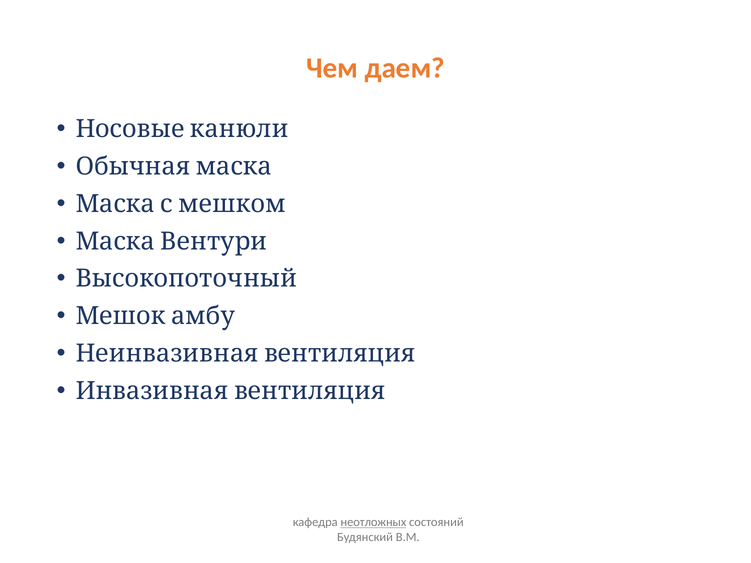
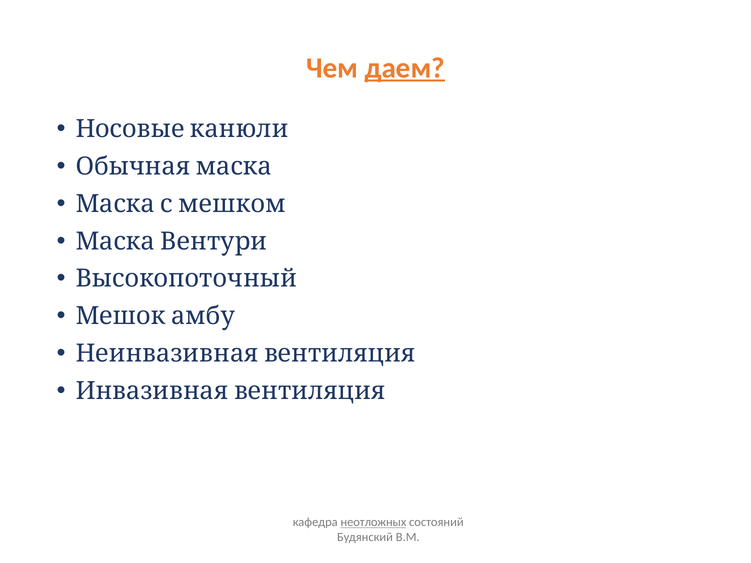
даем underline: none -> present
